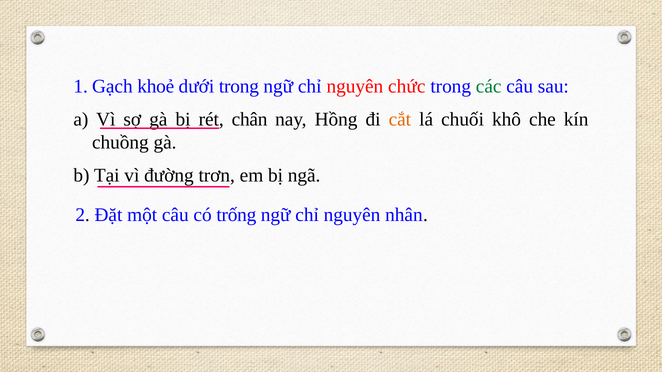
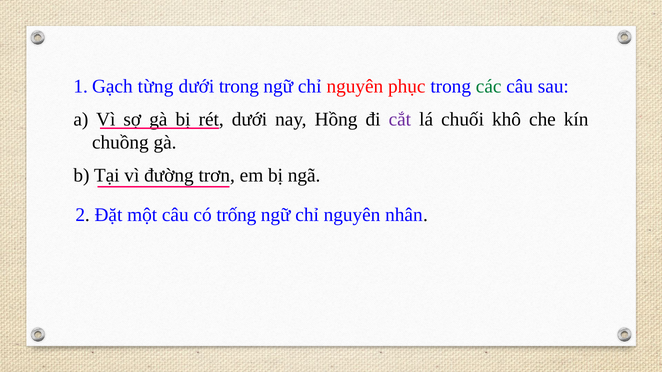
khoẻ: khoẻ -> từng
chức: chức -> phục
rét chân: chân -> dưới
cắt colour: orange -> purple
